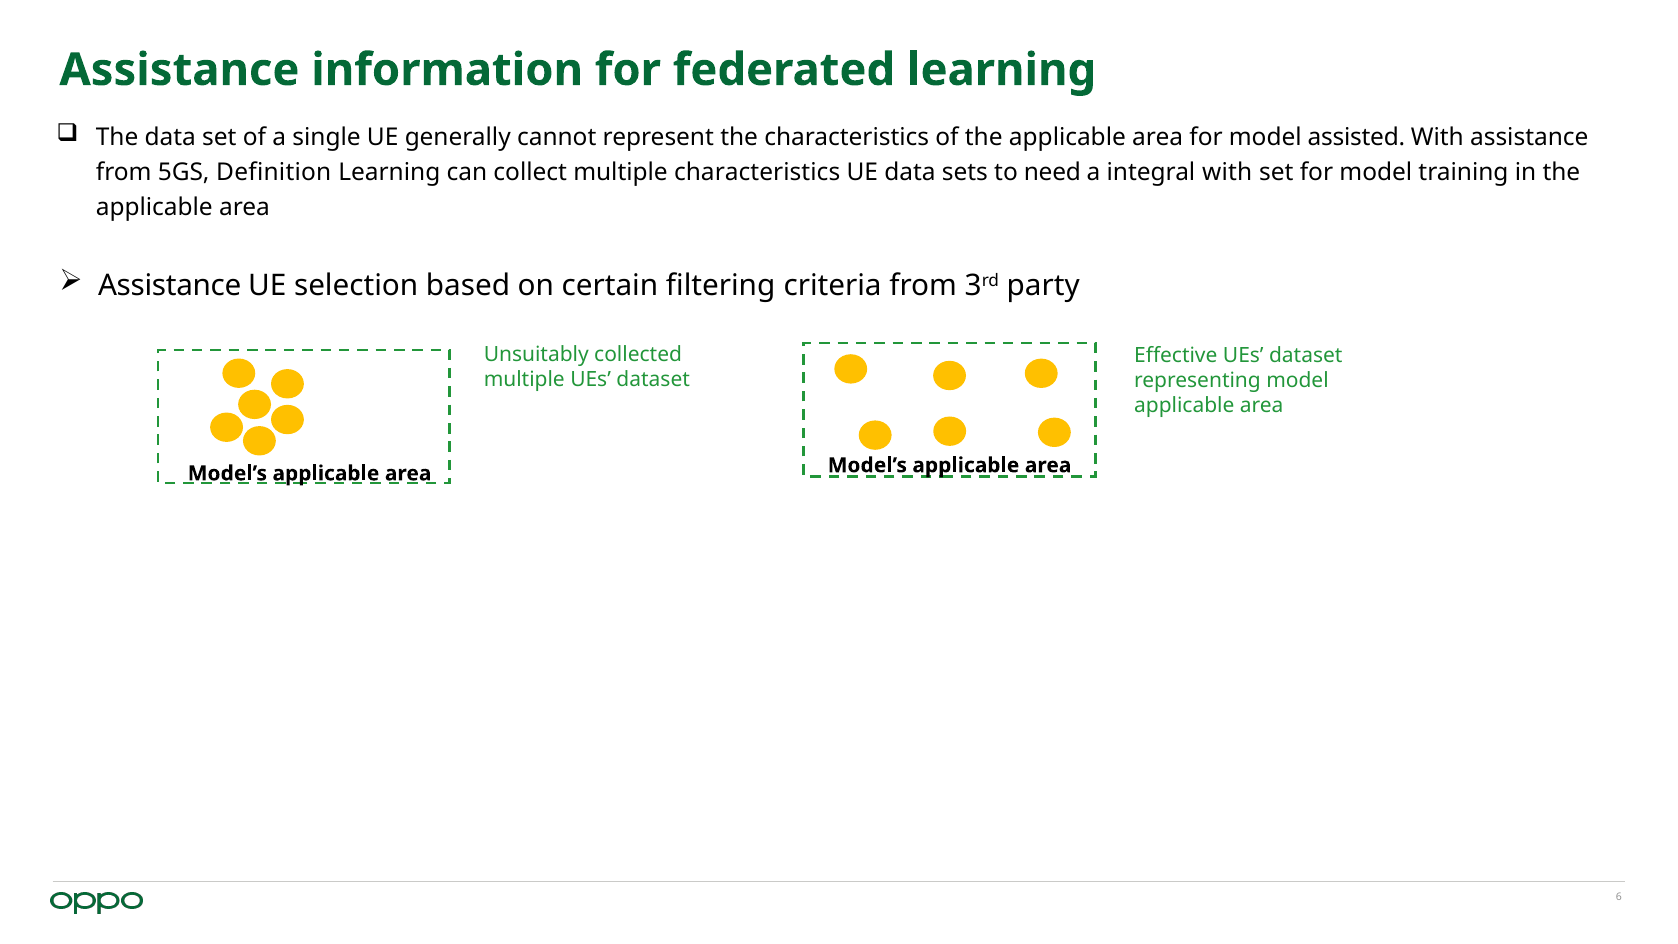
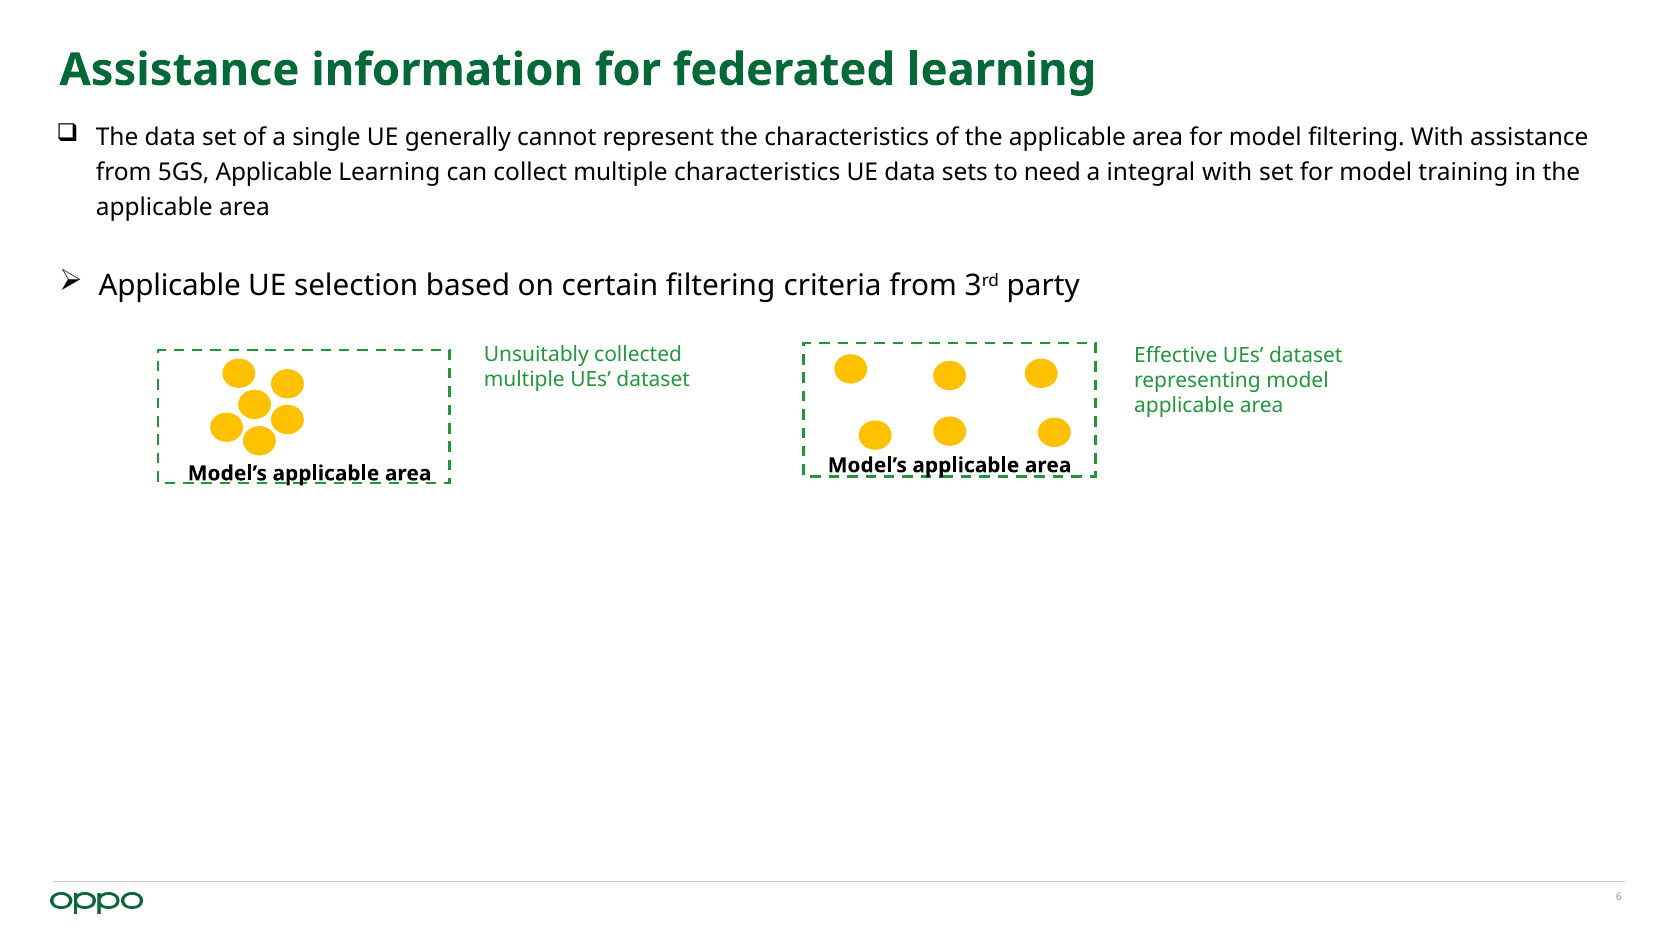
model assisted: assisted -> filtering
5GS Definition: Definition -> Applicable
Assistance at (170, 285): Assistance -> Applicable
